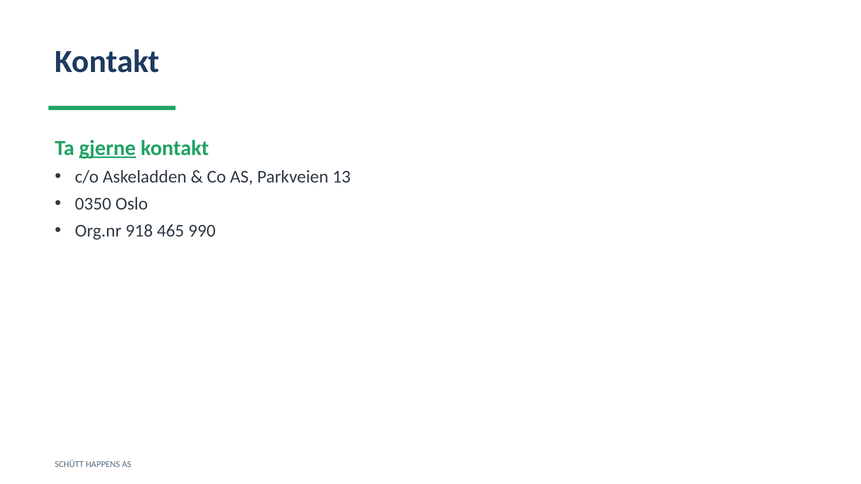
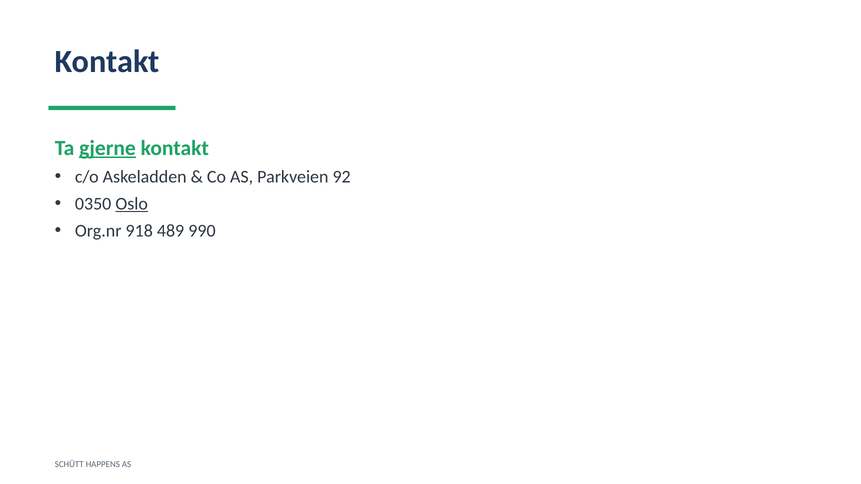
13: 13 -> 92
Oslo underline: none -> present
465: 465 -> 489
